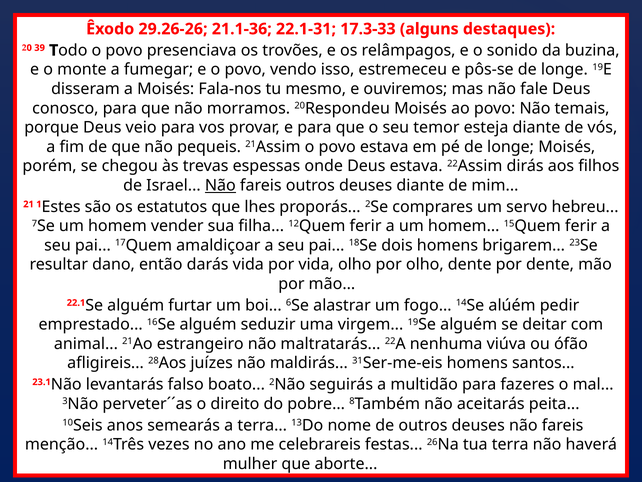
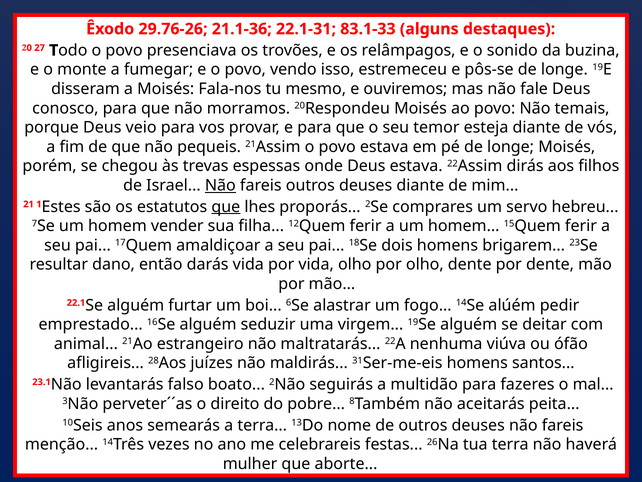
29.26-26: 29.26-26 -> 29.76-26
17.3-33: 17.3-33 -> 83.1-33
39: 39 -> 27
que at (226, 207) underline: none -> present
